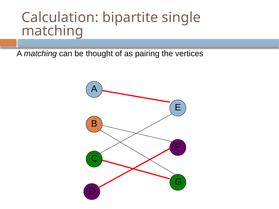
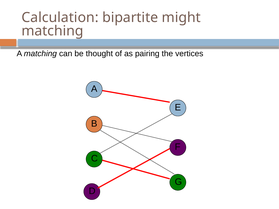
single: single -> might
